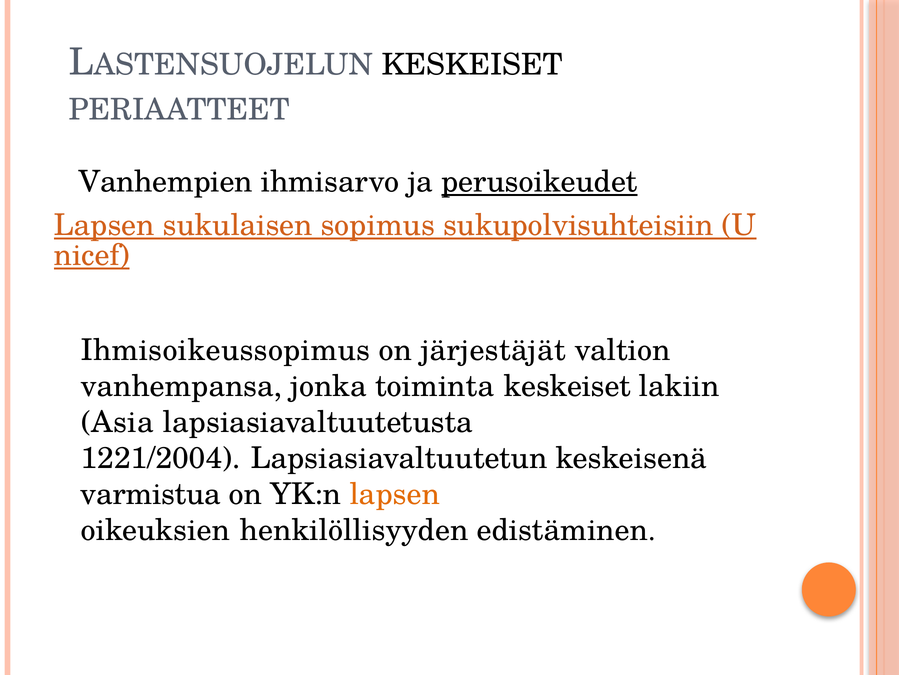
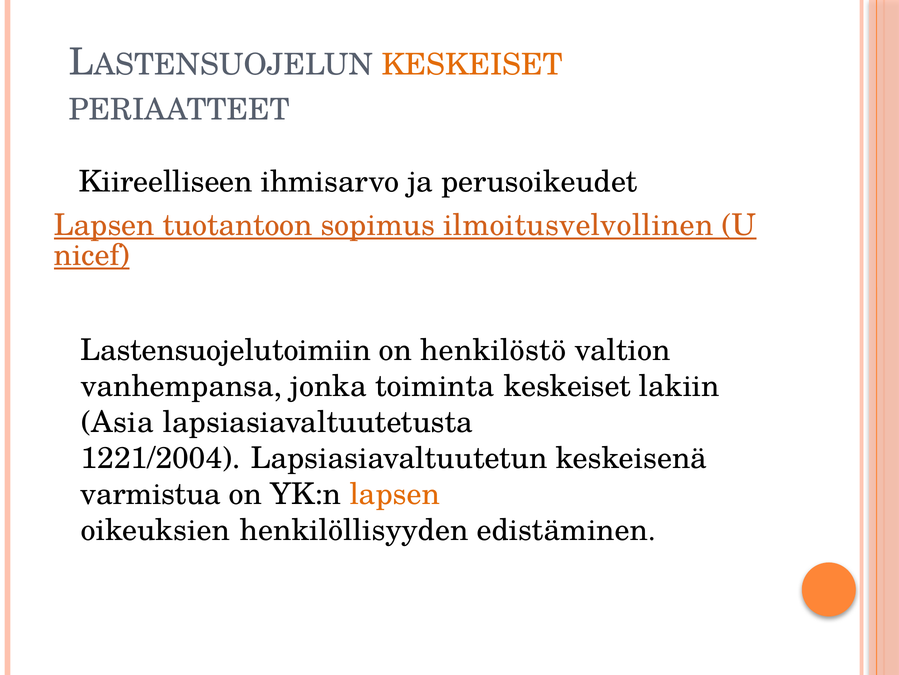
KESKEISET at (472, 65) colour: black -> orange
Vanhempien: Vanhempien -> Kiireelliseen
perusoikeudet underline: present -> none
sukulaisen: sukulaisen -> tuotantoon
sukupolvisuhteisiin: sukupolvisuhteisiin -> ilmoitusvelvollinen
Ihmisoikeussopimus: Ihmisoikeussopimus -> Lastensuojelutoimiin
järjestäjät: järjestäjät -> henkilöstö
